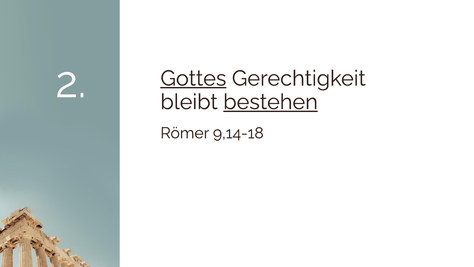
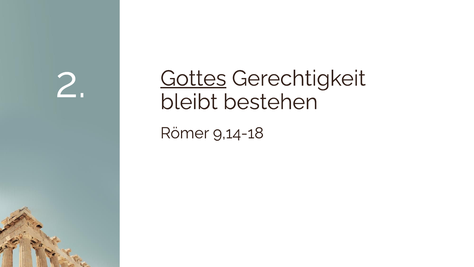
bestehen underline: present -> none
